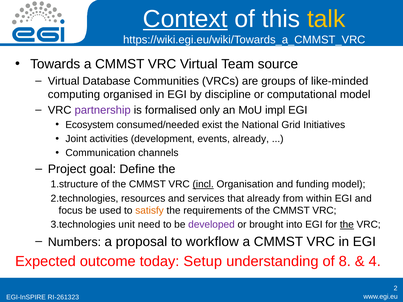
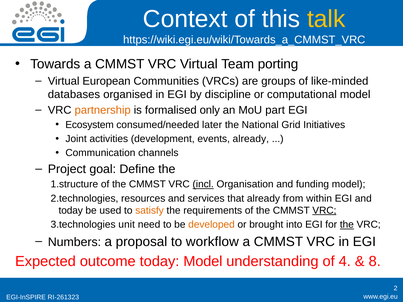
Context underline: present -> none
source: source -> porting
Database: Database -> European
computing: computing -> databases
partnership colour: purple -> orange
impl: impl -> part
exist: exist -> later
focus at (71, 211): focus -> today
VRC at (324, 211) underline: none -> present
developed colour: purple -> orange
today Setup: Setup -> Model
8: 8 -> 4
4: 4 -> 8
